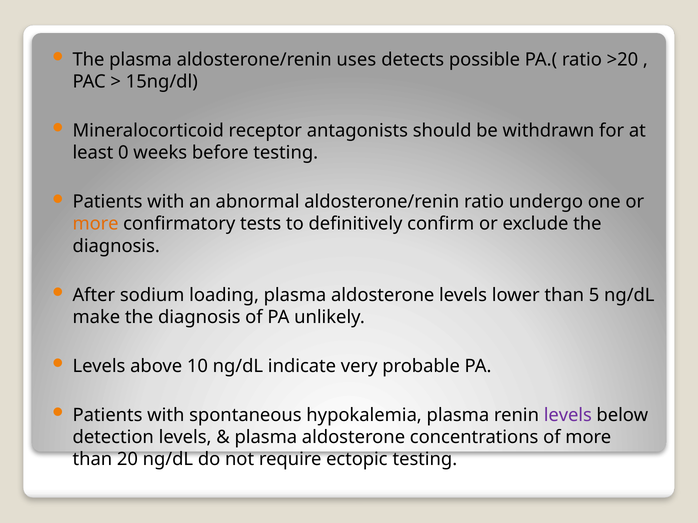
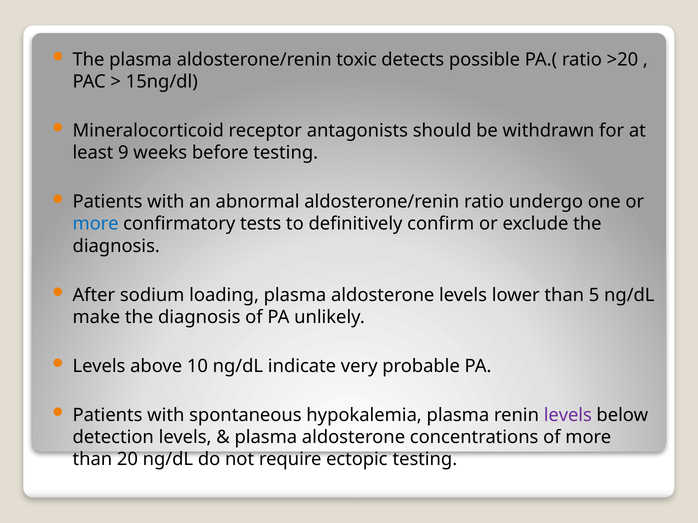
uses: uses -> toxic
0: 0 -> 9
more at (96, 224) colour: orange -> blue
